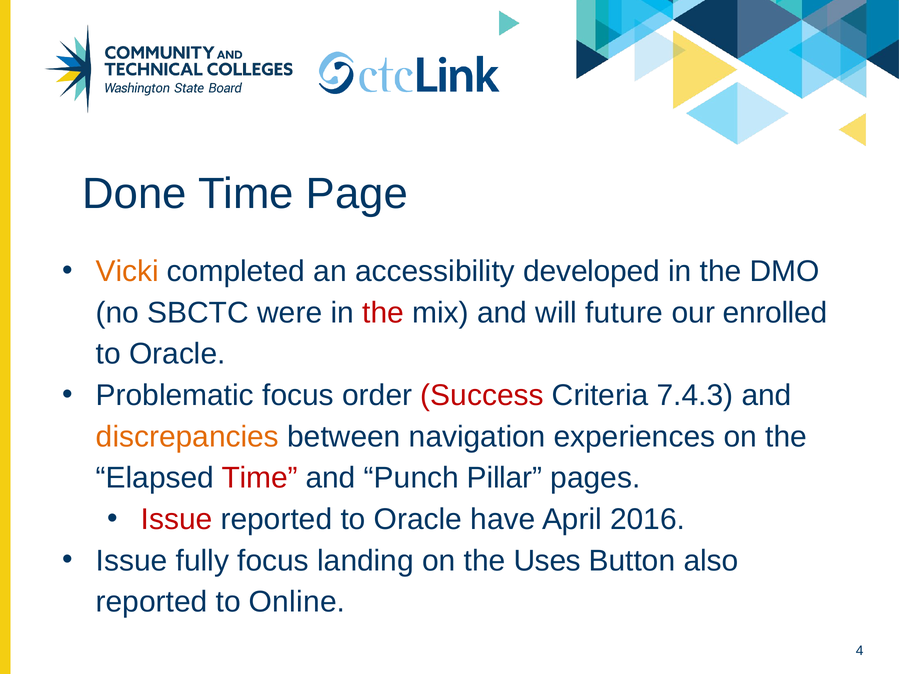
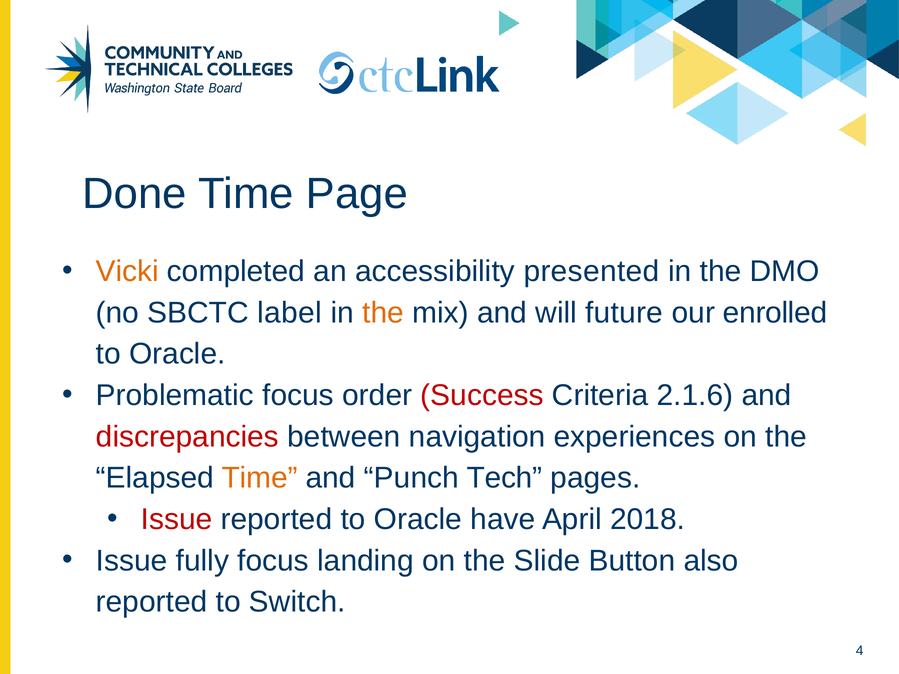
developed: developed -> presented
were: were -> label
the at (383, 313) colour: red -> orange
7.4.3: 7.4.3 -> 2.1.6
discrepancies colour: orange -> red
Time at (260, 478) colour: red -> orange
Pillar: Pillar -> Tech
2016: 2016 -> 2018
Uses: Uses -> Slide
Online: Online -> Switch
